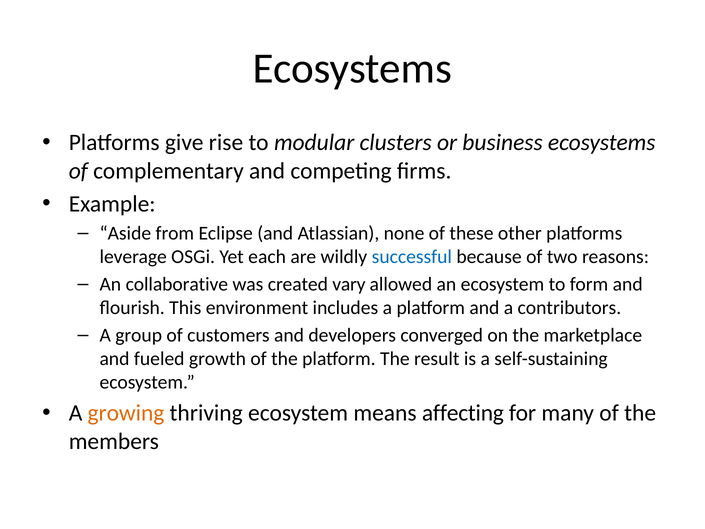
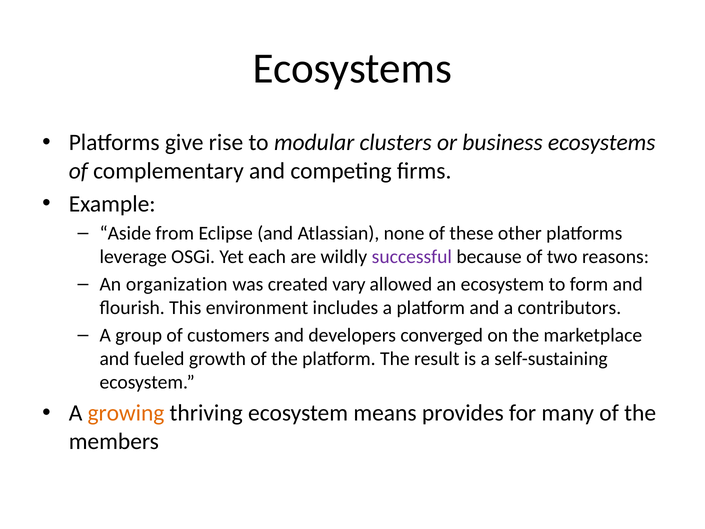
successful colour: blue -> purple
collaborative: collaborative -> organization
affecting: affecting -> provides
